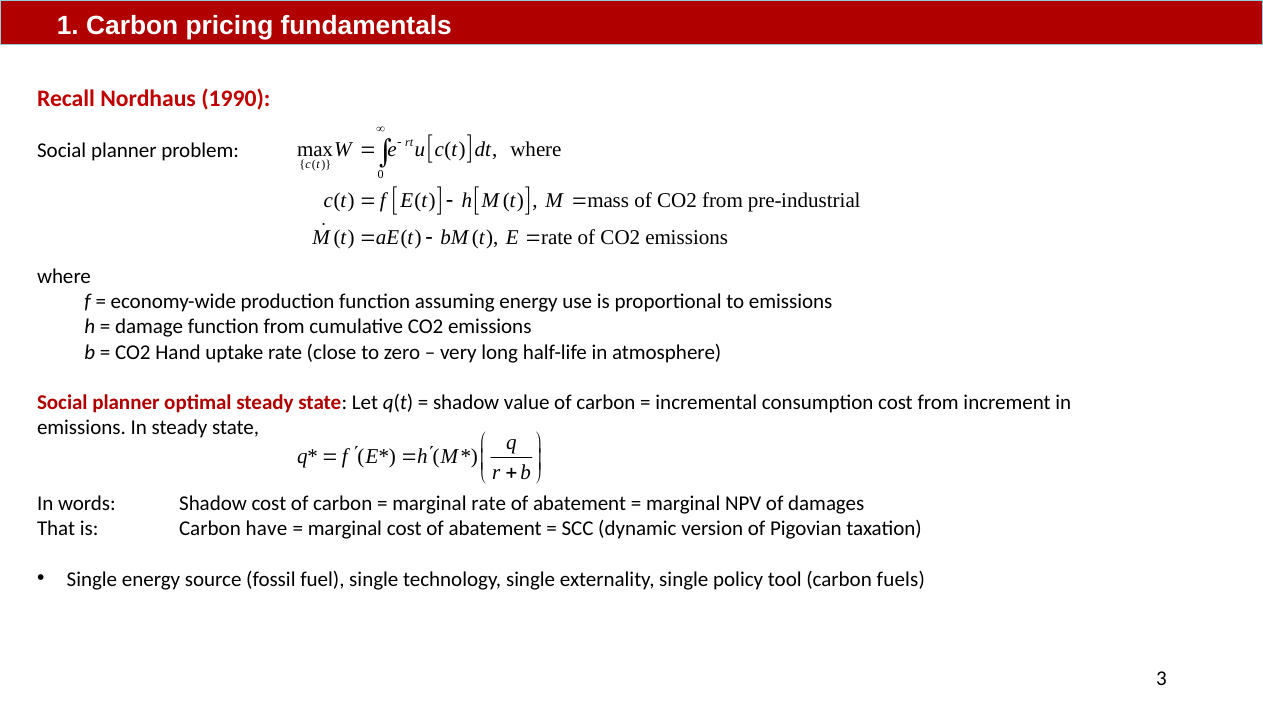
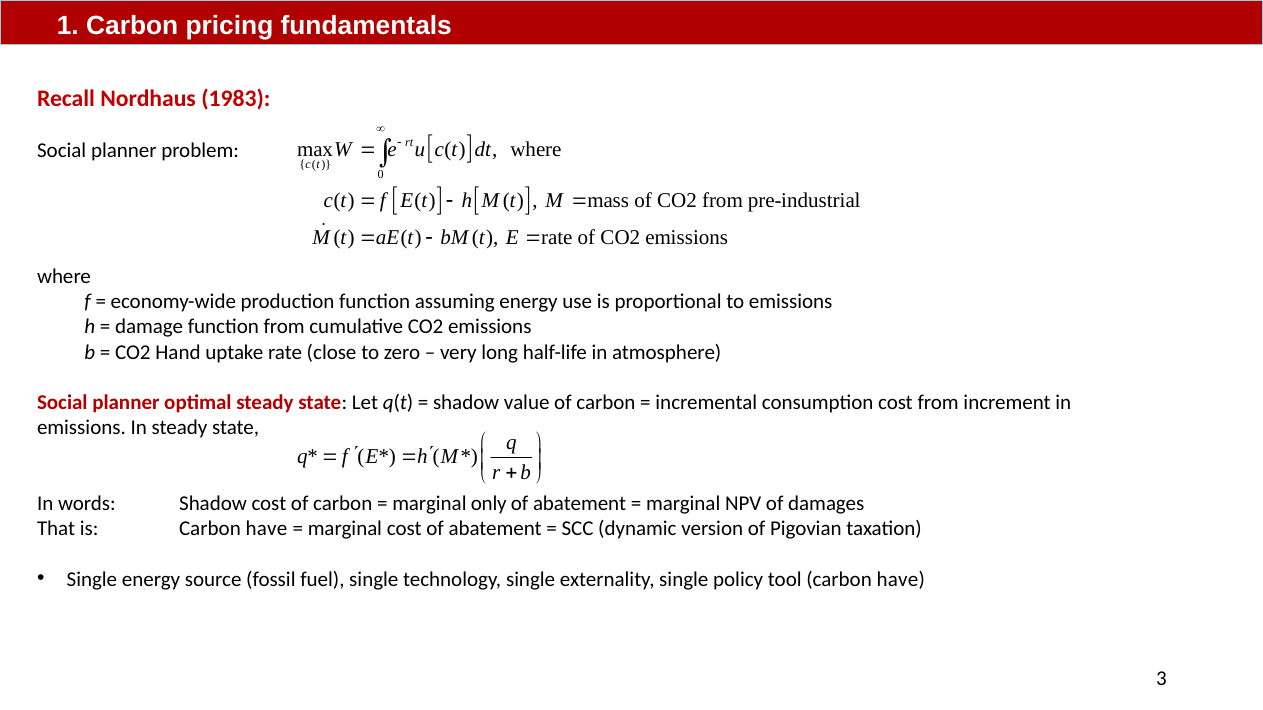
1990: 1990 -> 1983
marginal rate: rate -> only
tool carbon fuels: fuels -> have
